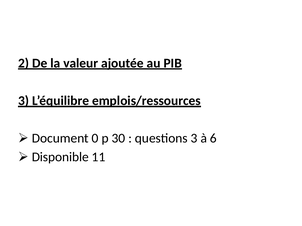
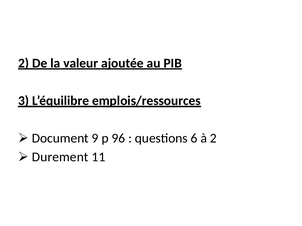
0: 0 -> 9
30: 30 -> 96
questions 3: 3 -> 6
à 6: 6 -> 2
Disponible: Disponible -> Durement
